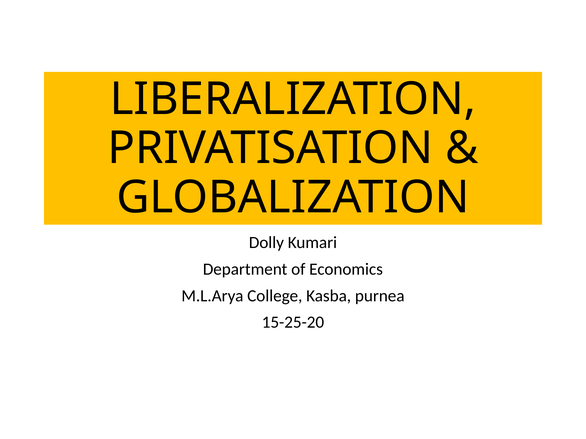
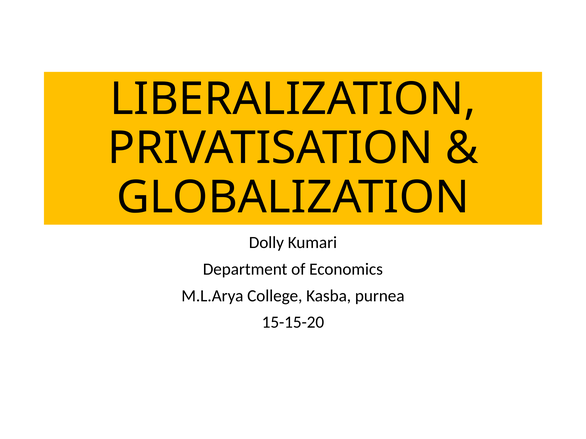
15-25-20: 15-25-20 -> 15-15-20
